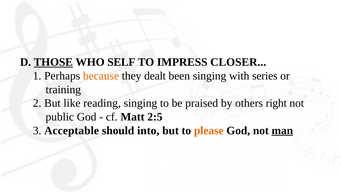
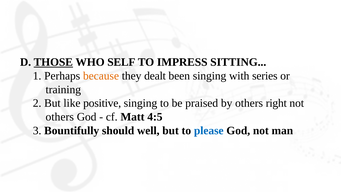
CLOSER: CLOSER -> SITTING
reading: reading -> positive
public at (60, 117): public -> others
2:5: 2:5 -> 4:5
Acceptable: Acceptable -> Bountifully
into: into -> well
please colour: orange -> blue
man underline: present -> none
